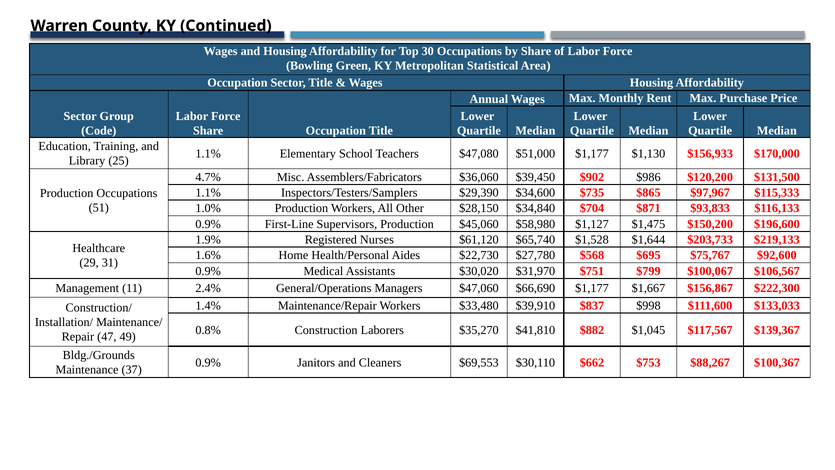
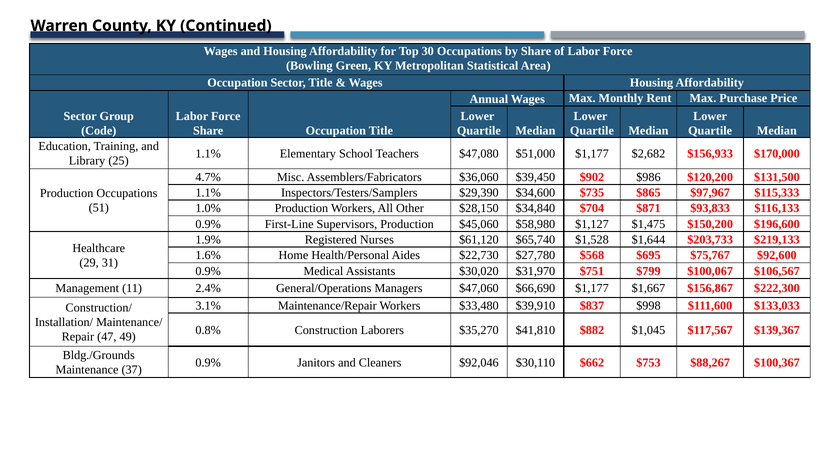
$1,130: $1,130 -> $2,682
1.4%: 1.4% -> 3.1%
$69,553: $69,553 -> $92,046
